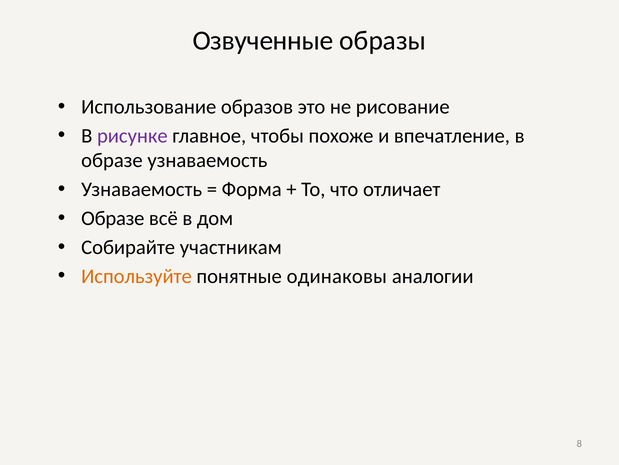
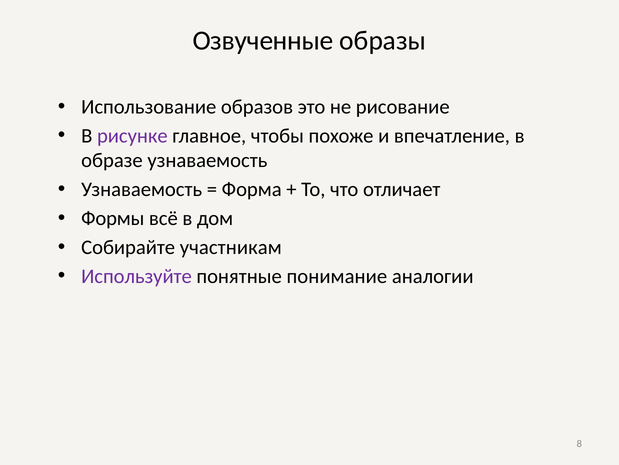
Образе at (113, 218): Образе -> Формы
Используйте colour: orange -> purple
одинаковы: одинаковы -> понимание
